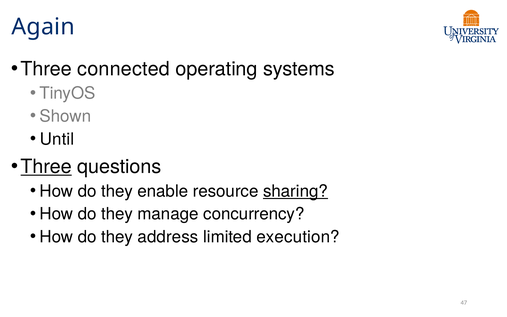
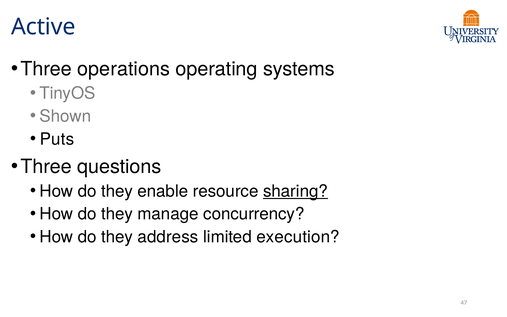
Again: Again -> Active
connected: connected -> operations
Until: Until -> Puts
Three at (46, 167) underline: present -> none
